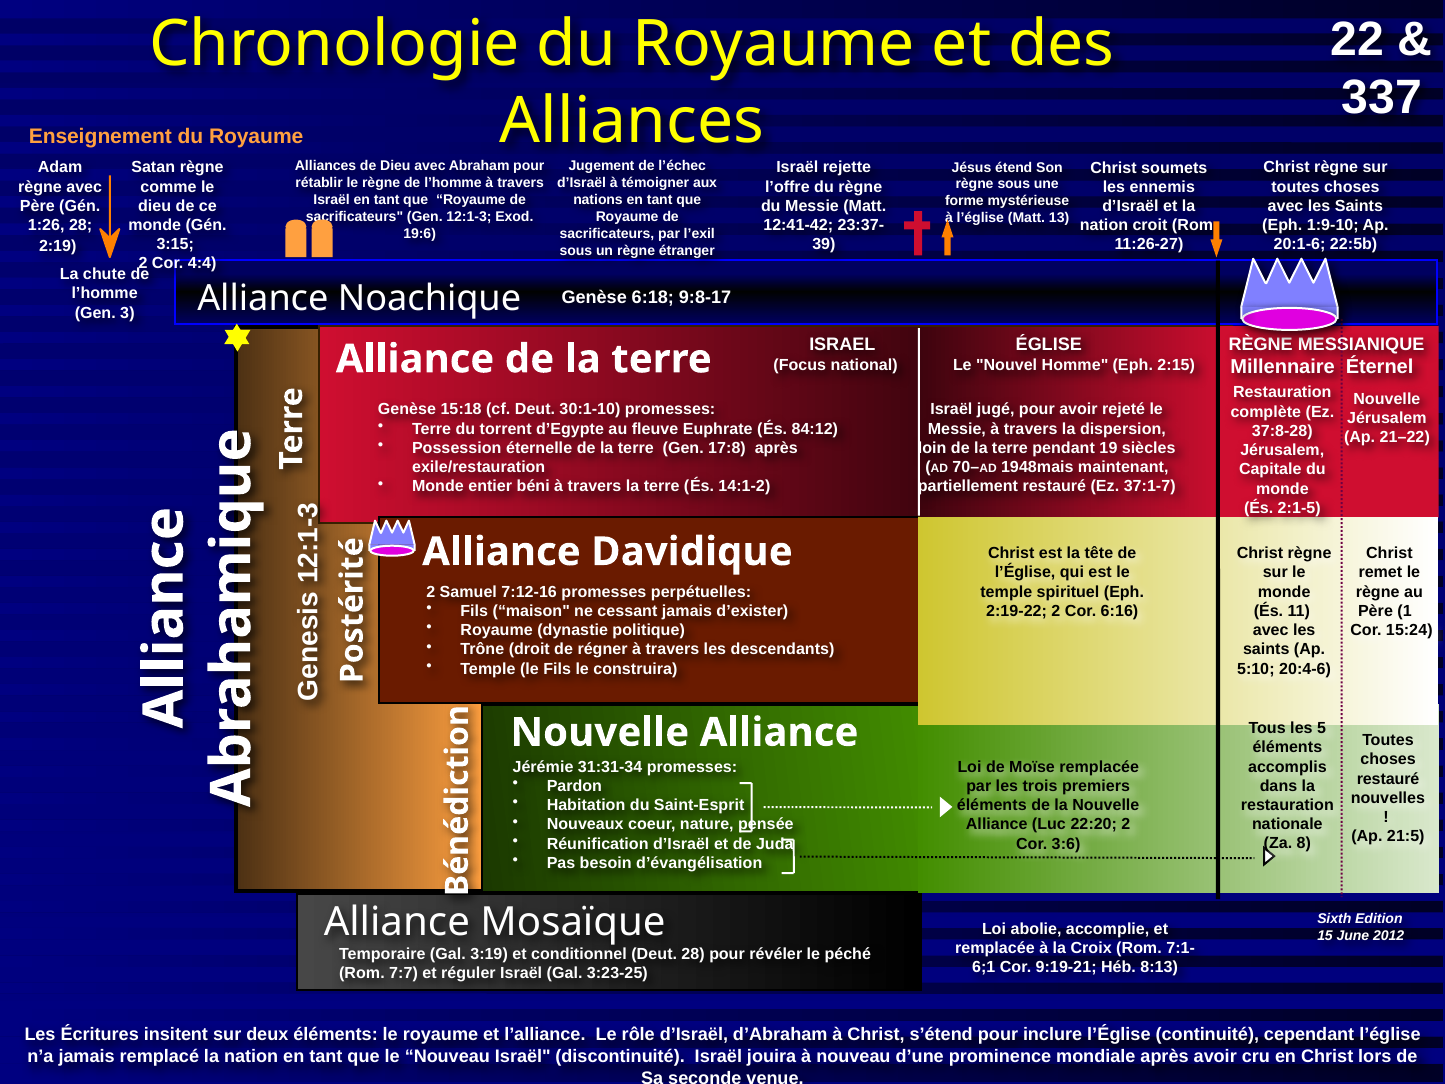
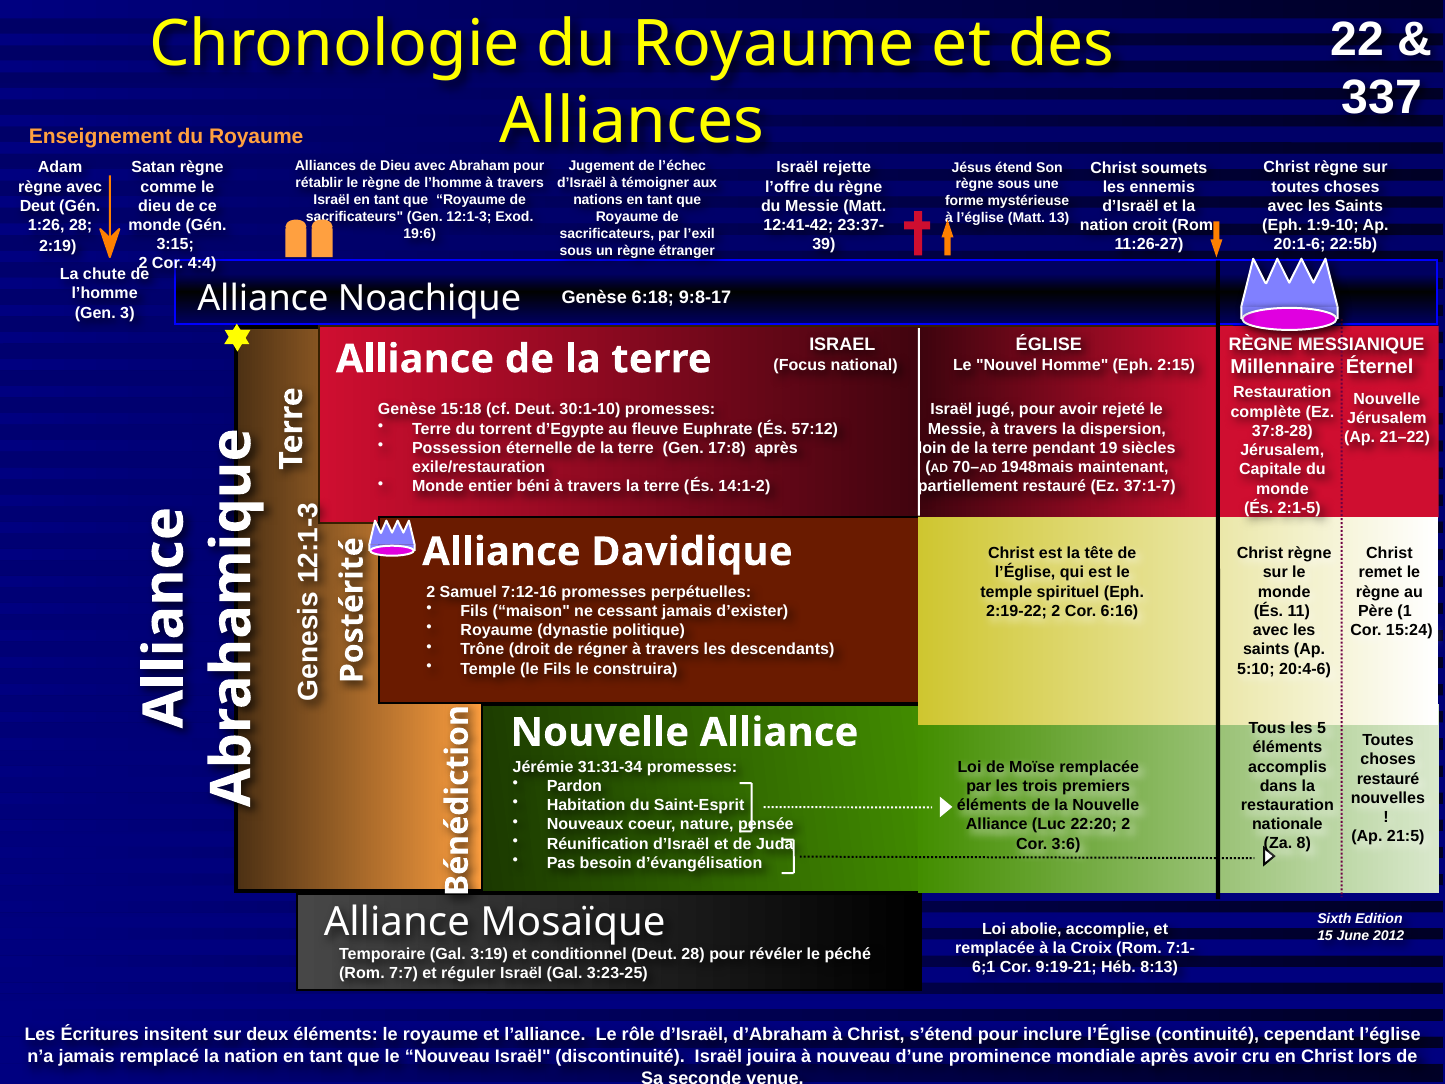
Père at (37, 206): Père -> Deut
84:12: 84:12 -> 57:12
